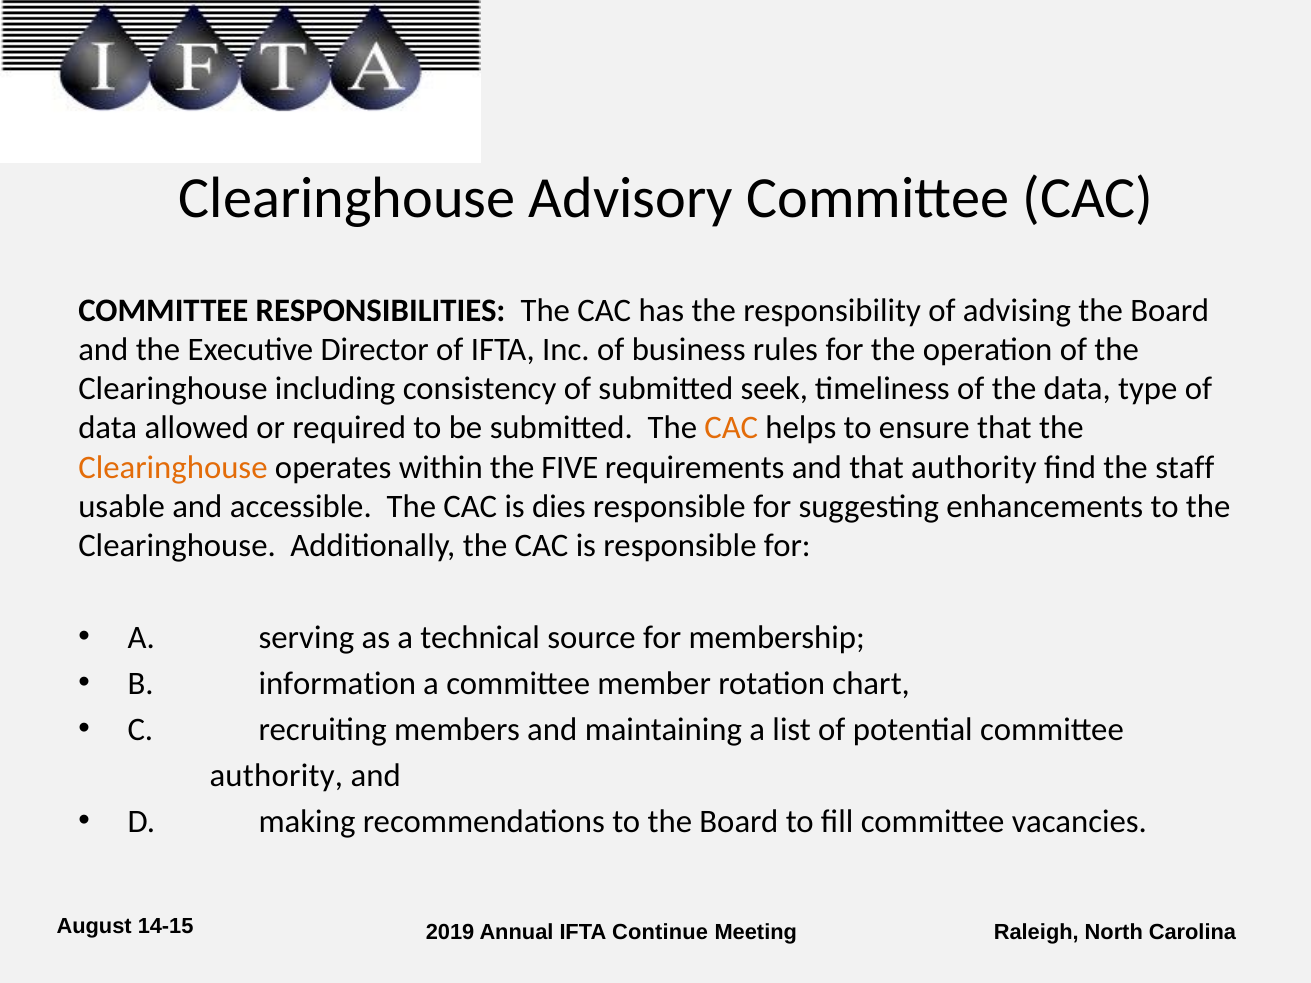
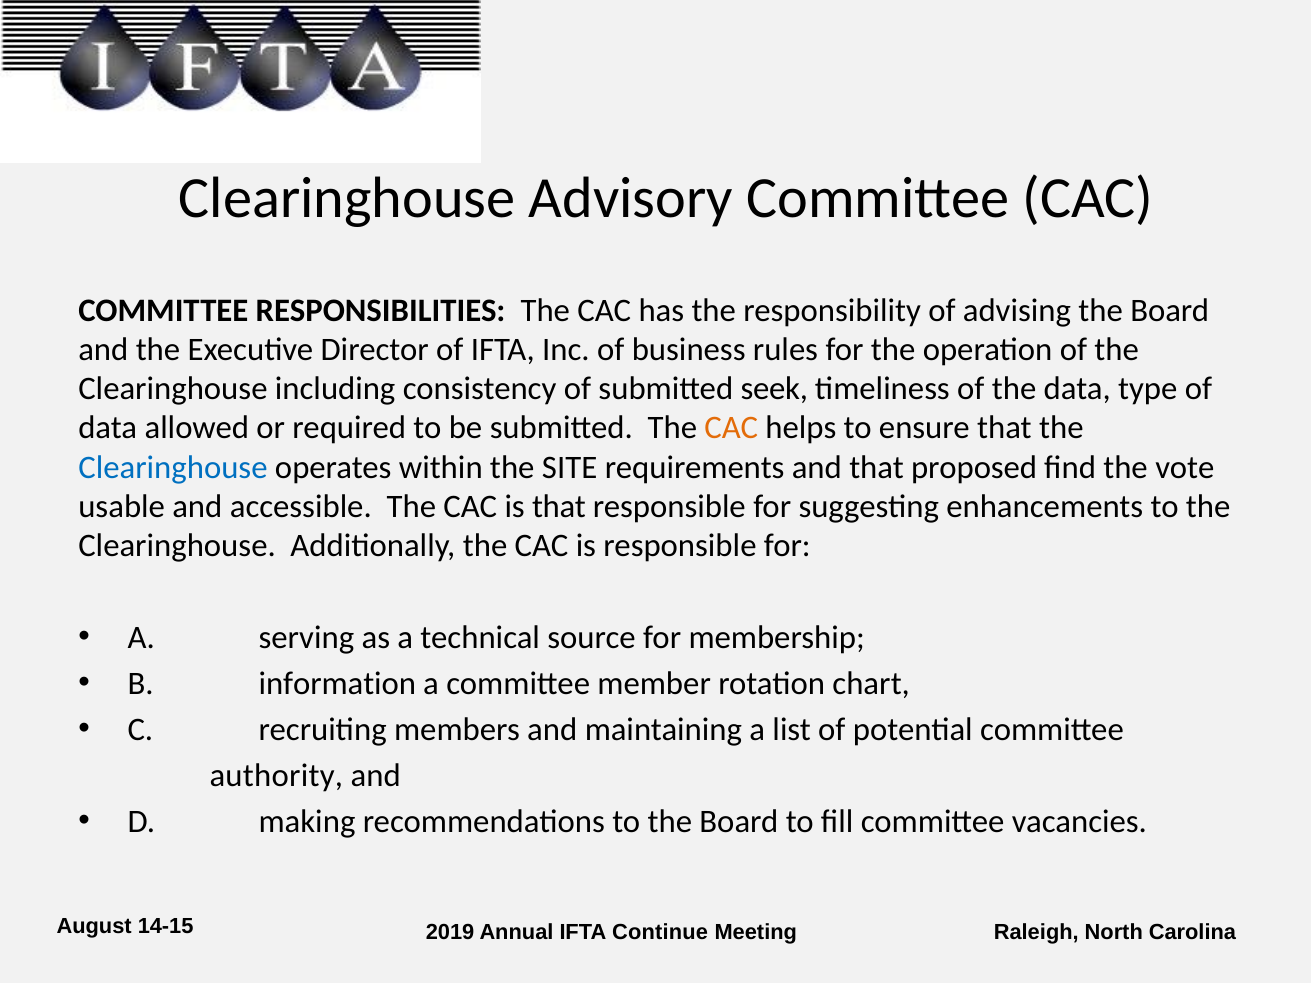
Clearinghouse at (173, 468) colour: orange -> blue
FIVE: FIVE -> SITE
that authority: authority -> proposed
staff: staff -> vote
is dies: dies -> that
